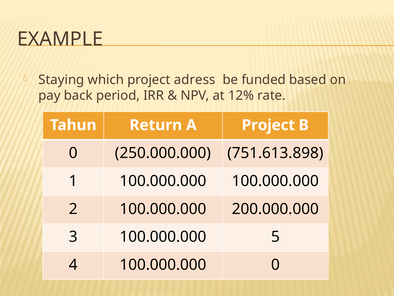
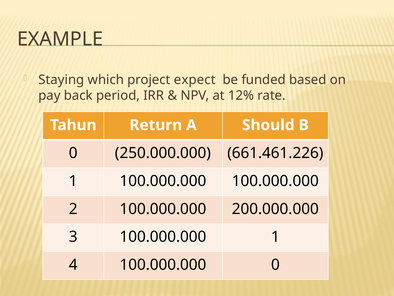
adress: adress -> expect
A Project: Project -> Should
751.613.898: 751.613.898 -> 661.461.226
100.000.000 5: 5 -> 1
